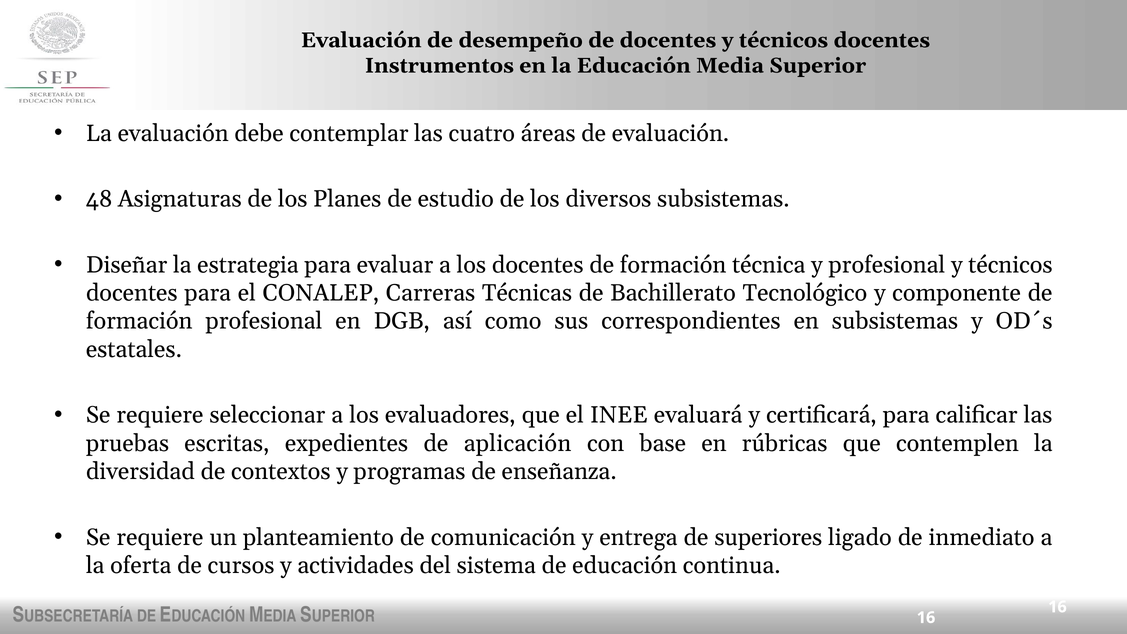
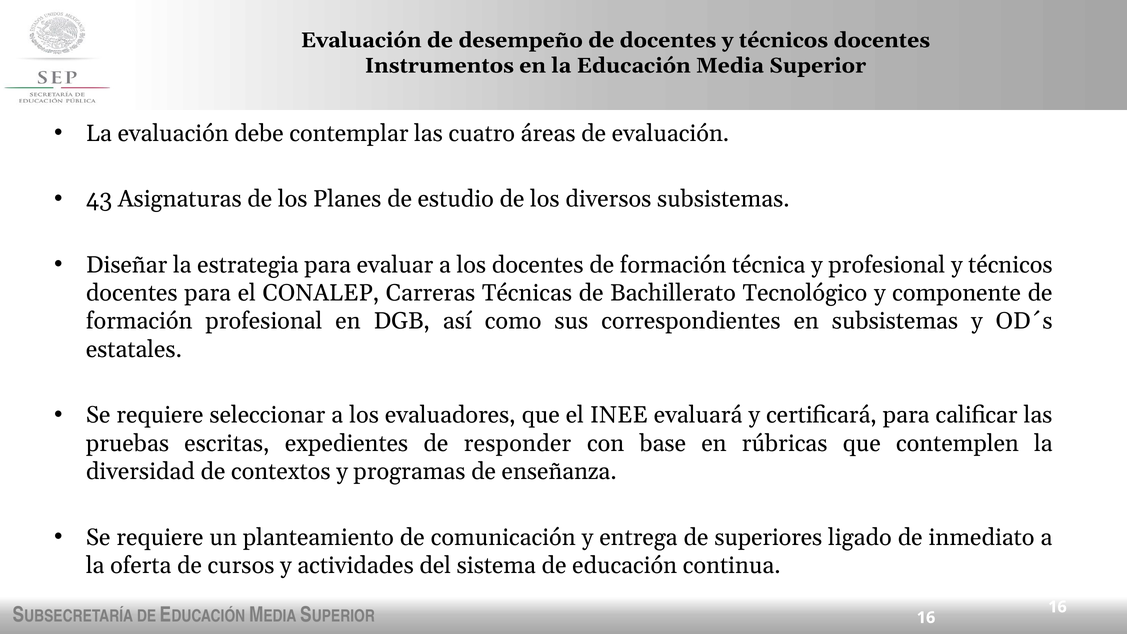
48: 48 -> 43
aplicación: aplicación -> responder
